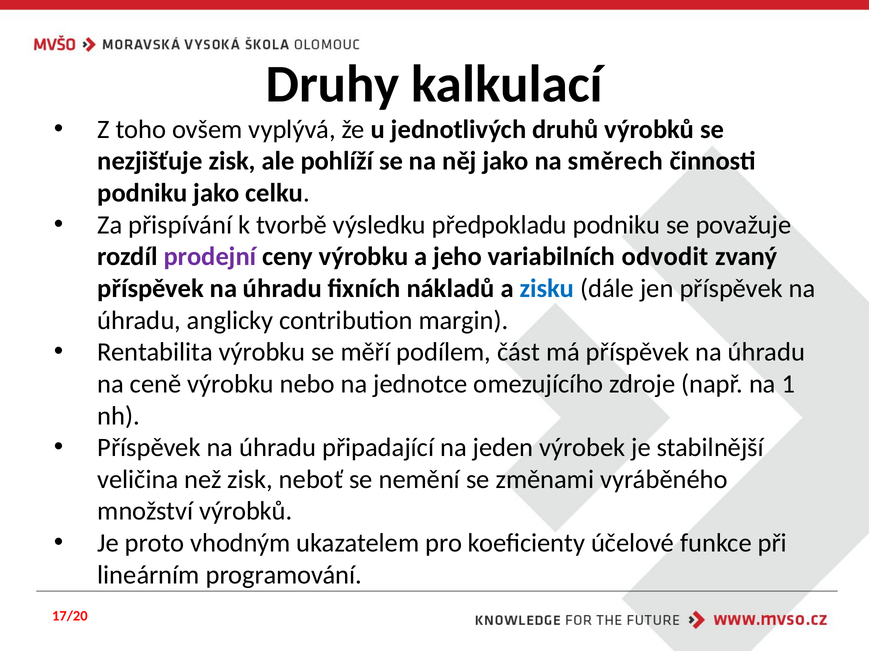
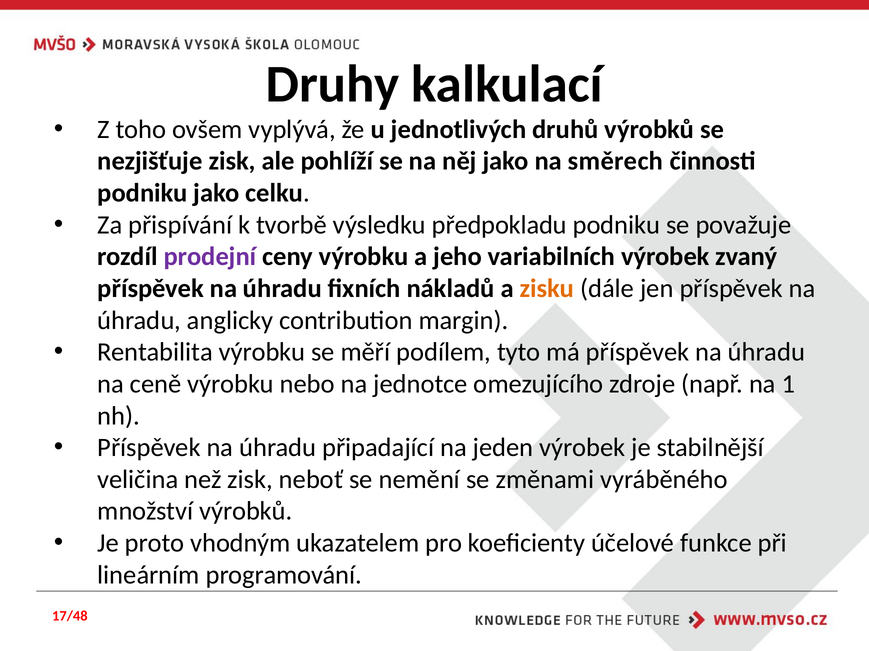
variabilních odvodit: odvodit -> výrobek
zisku colour: blue -> orange
část: část -> tyto
17/20: 17/20 -> 17/48
